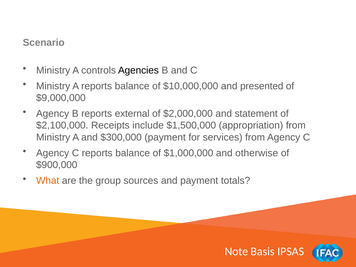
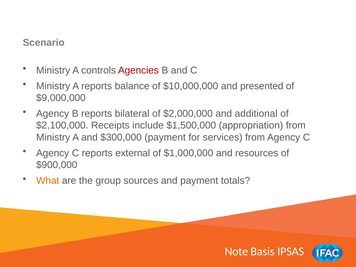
Agencies colour: black -> red
external: external -> bilateral
statement: statement -> additional
C reports balance: balance -> external
otherwise: otherwise -> resources
